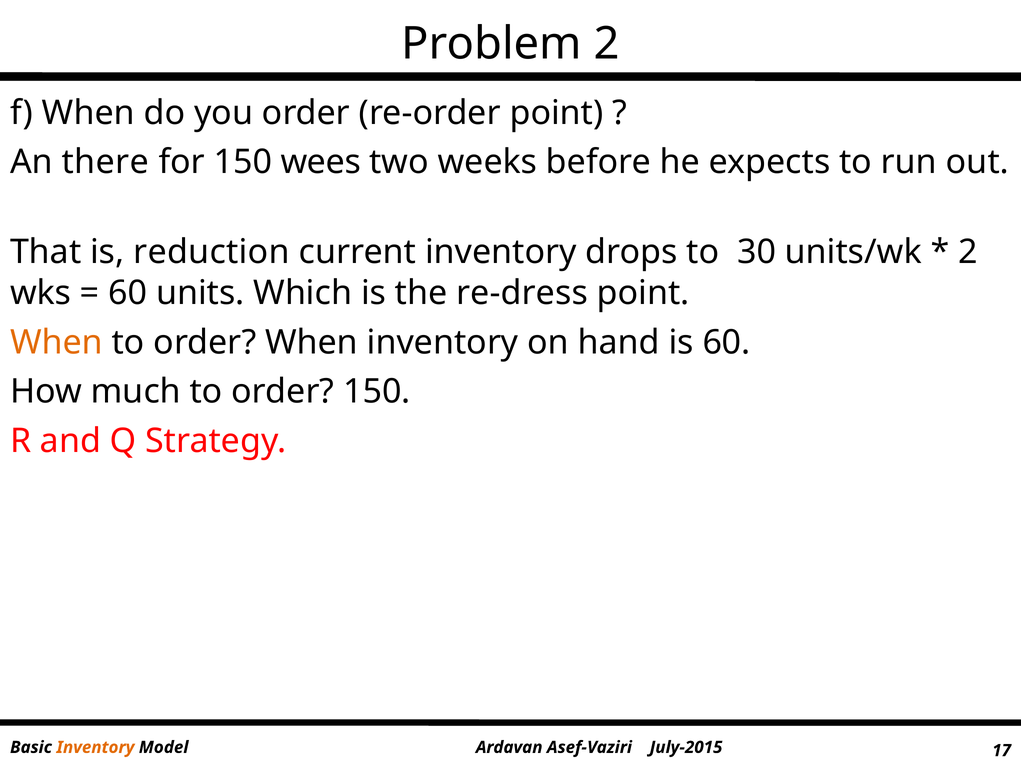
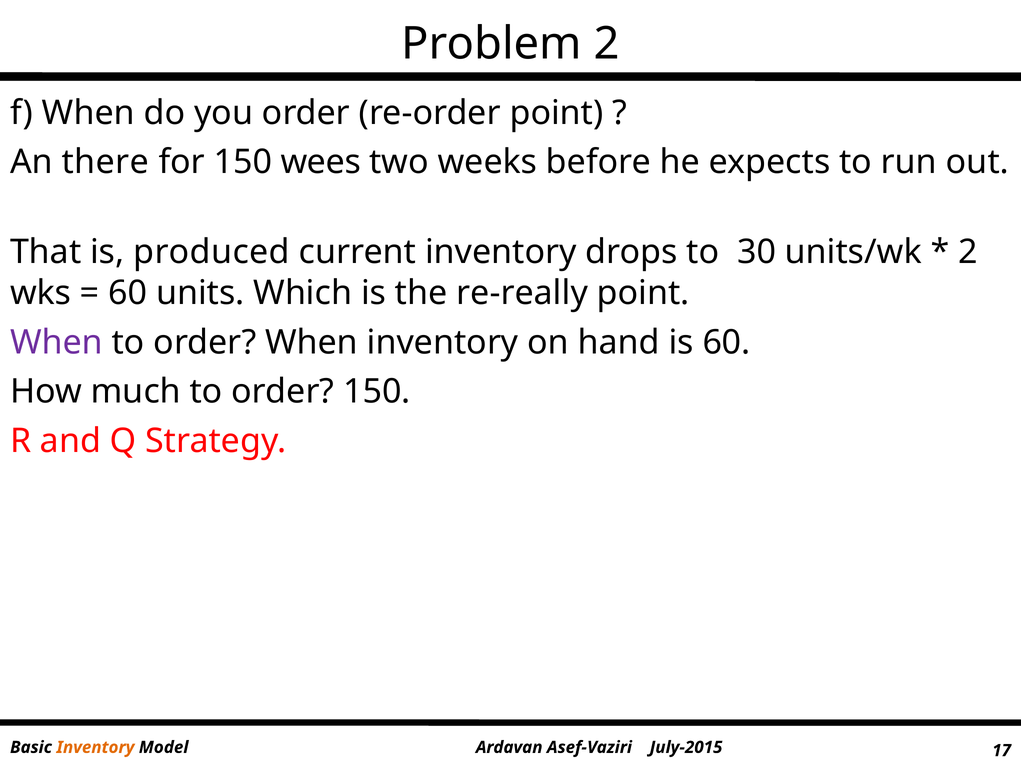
reduction: reduction -> produced
re-dress: re-dress -> re-really
When at (56, 343) colour: orange -> purple
